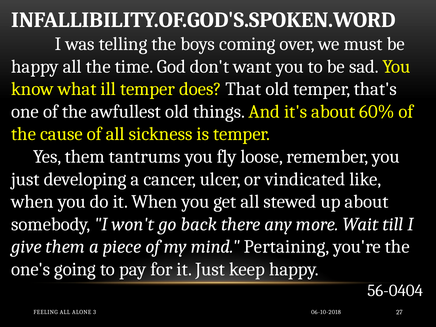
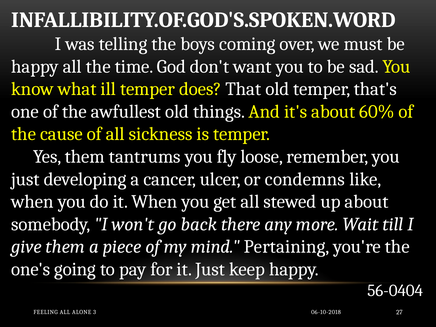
vindicated: vindicated -> condemns
